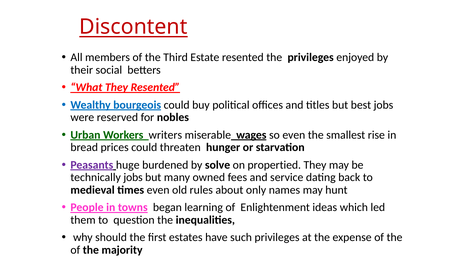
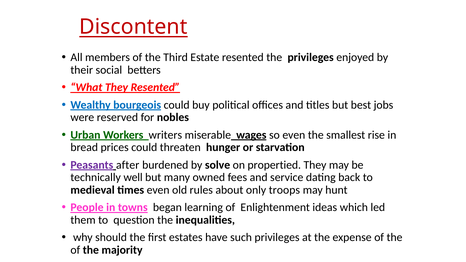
huge: huge -> after
technically jobs: jobs -> well
names: names -> troops
